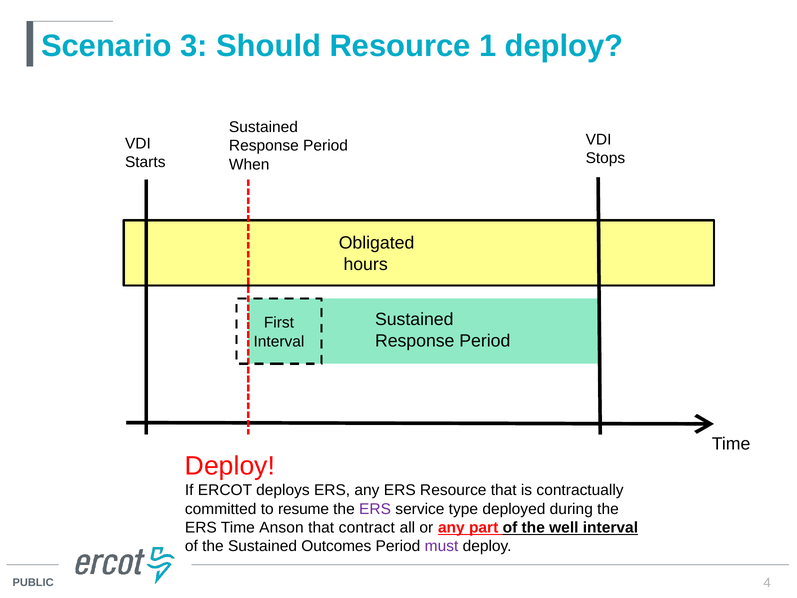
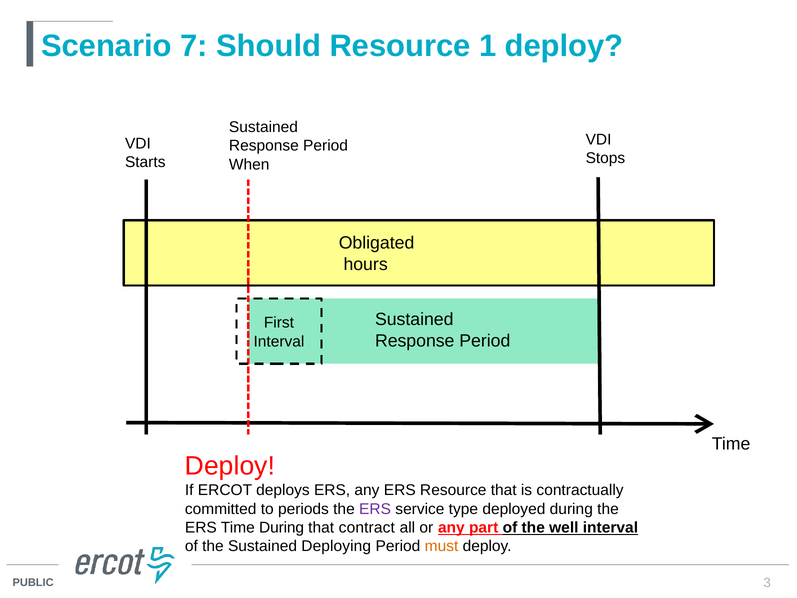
3: 3 -> 7
resume: resume -> periods
Time Anson: Anson -> During
Outcomes: Outcomes -> Deploying
must colour: purple -> orange
4: 4 -> 3
